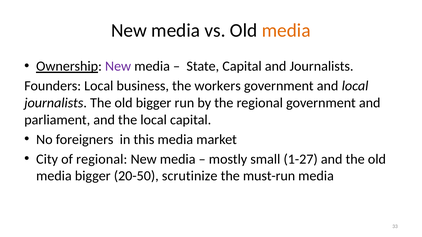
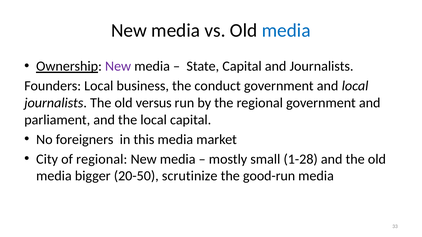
media at (286, 31) colour: orange -> blue
workers: workers -> conduct
old bigger: bigger -> versus
1-27: 1-27 -> 1-28
must-run: must-run -> good-run
